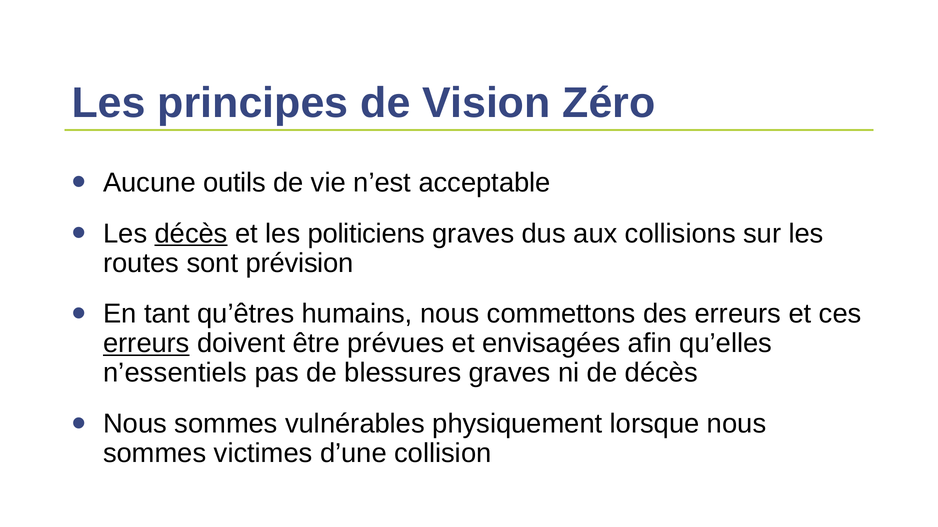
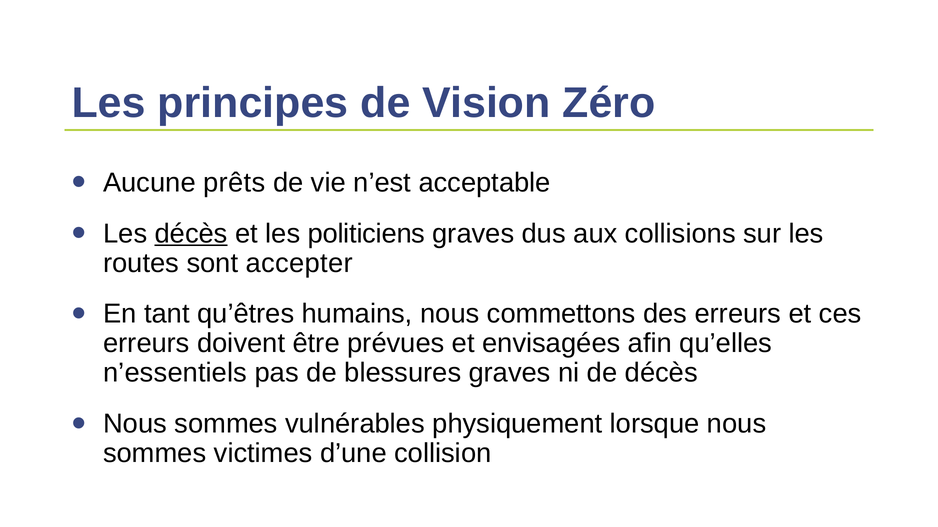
outils: outils -> prêts
prévision: prévision -> accepter
erreurs at (146, 344) underline: present -> none
